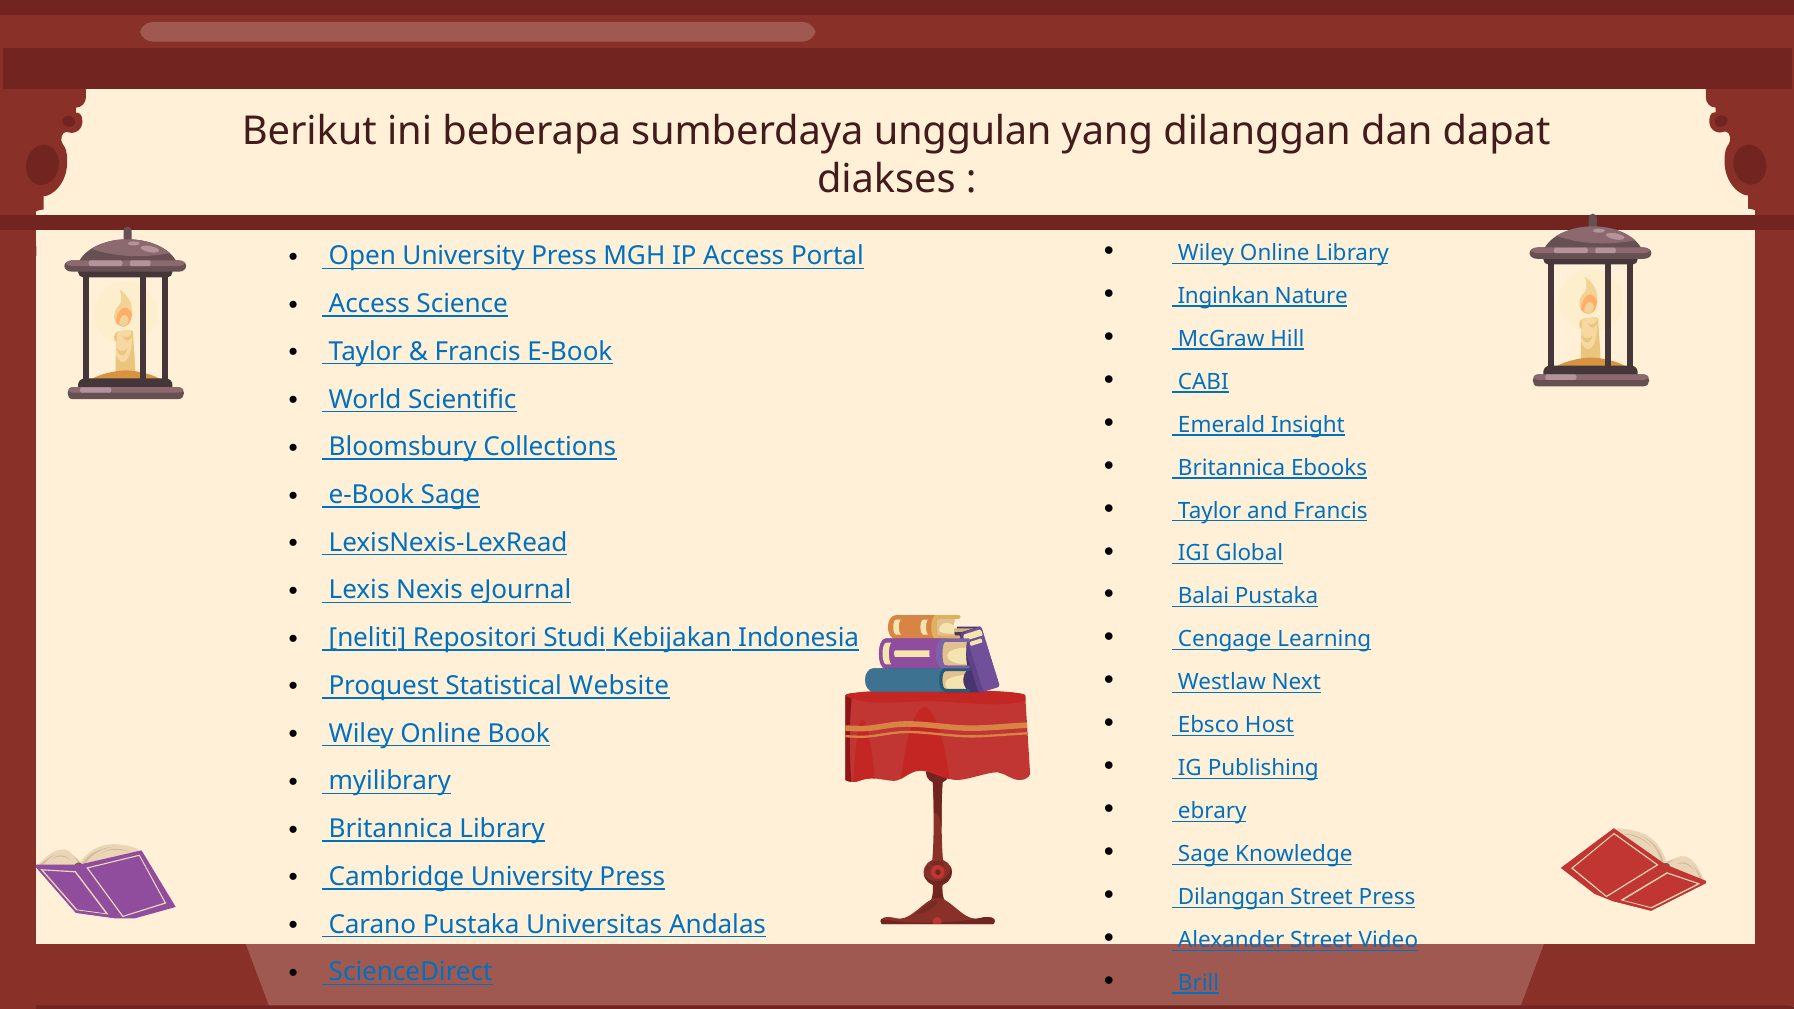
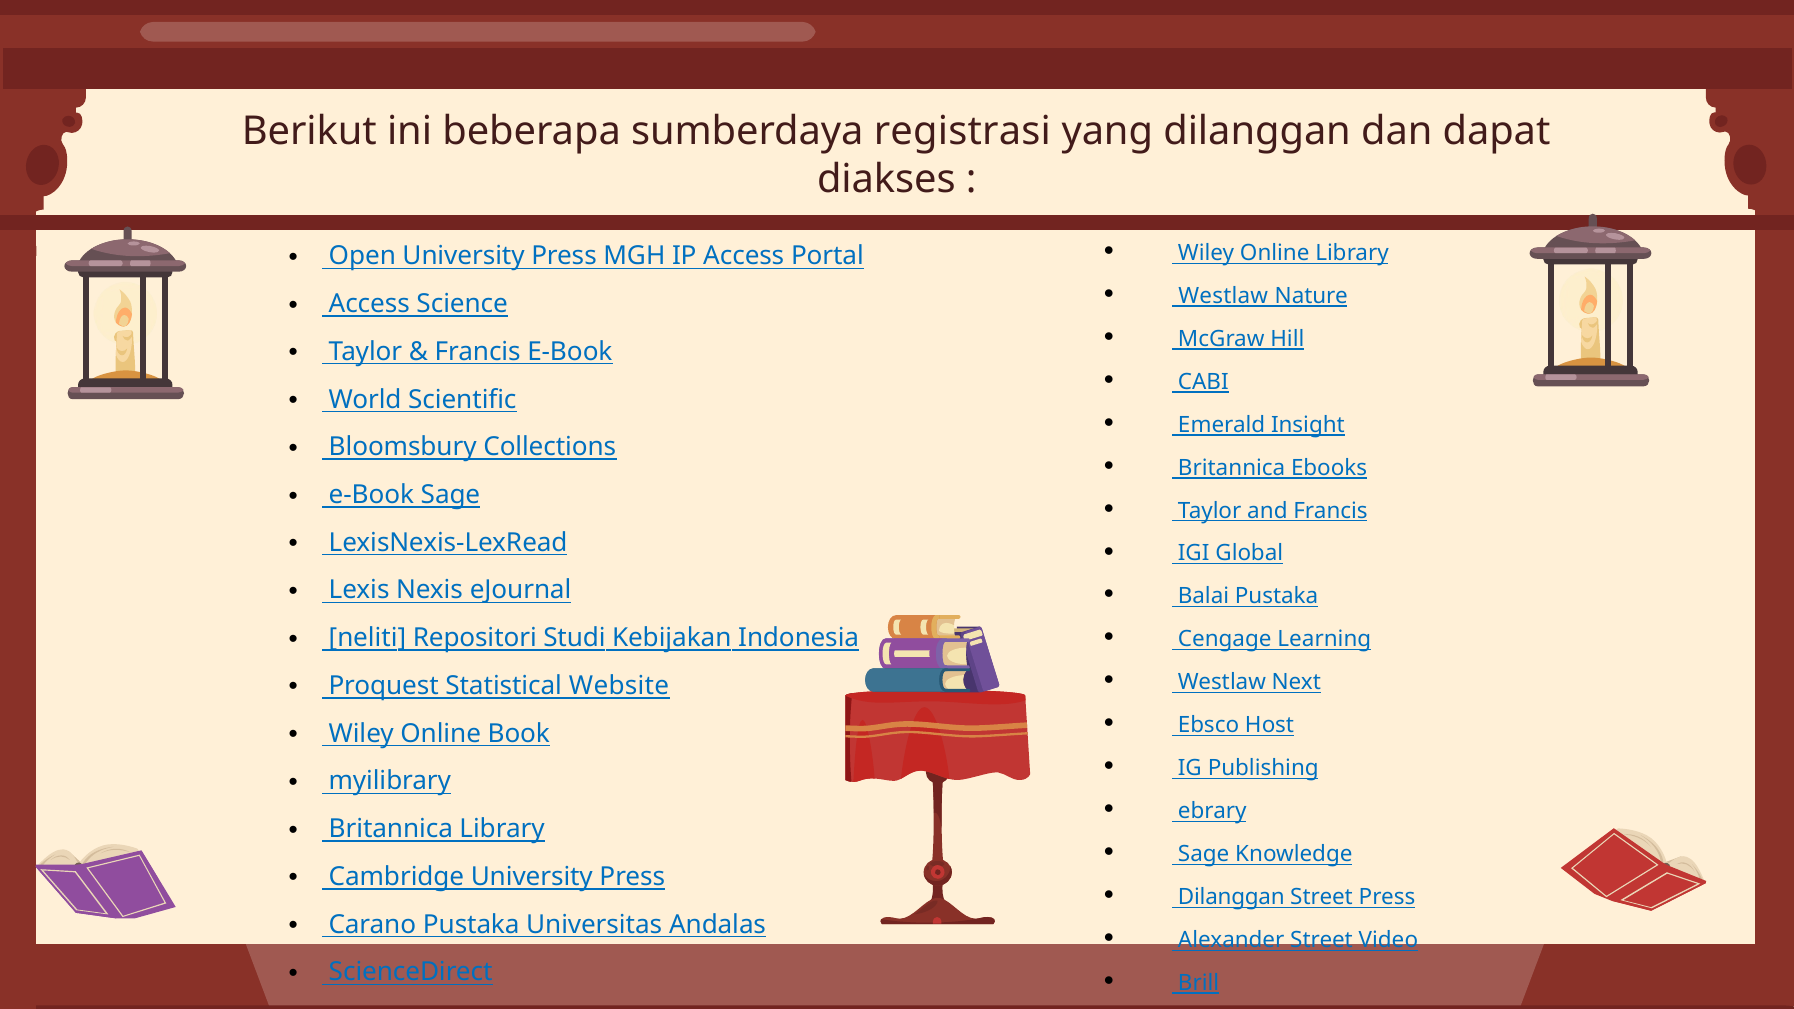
unggulan: unggulan -> registrasi
Inginkan at (1223, 296): Inginkan -> Westlaw
